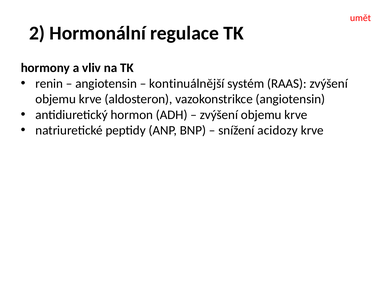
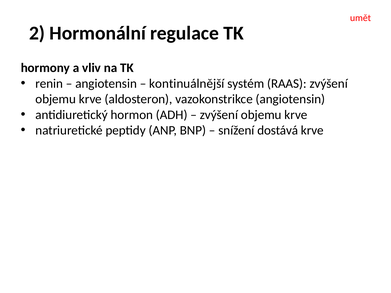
acidozy: acidozy -> dostává
